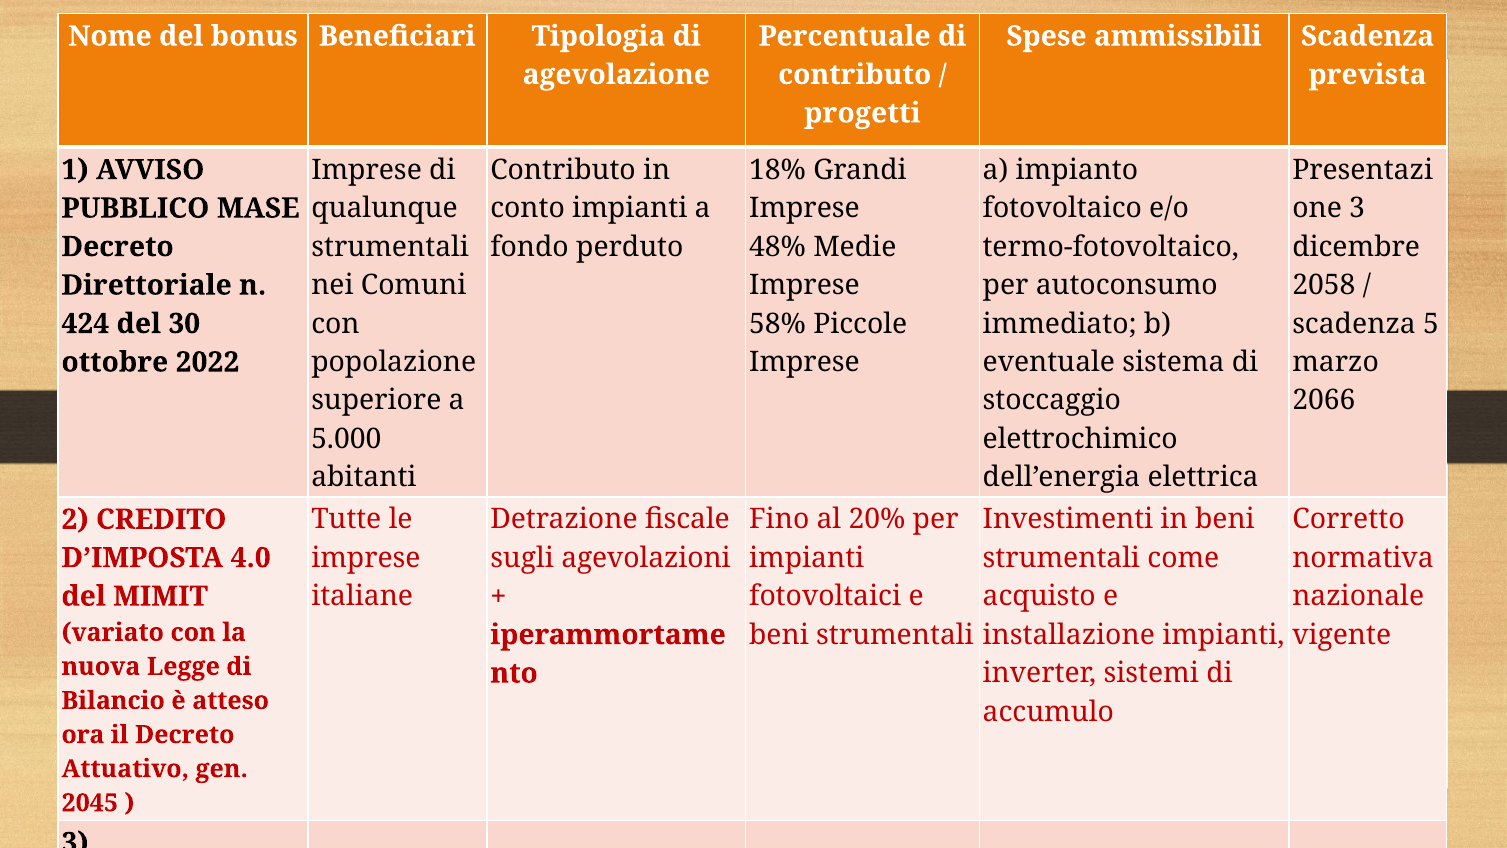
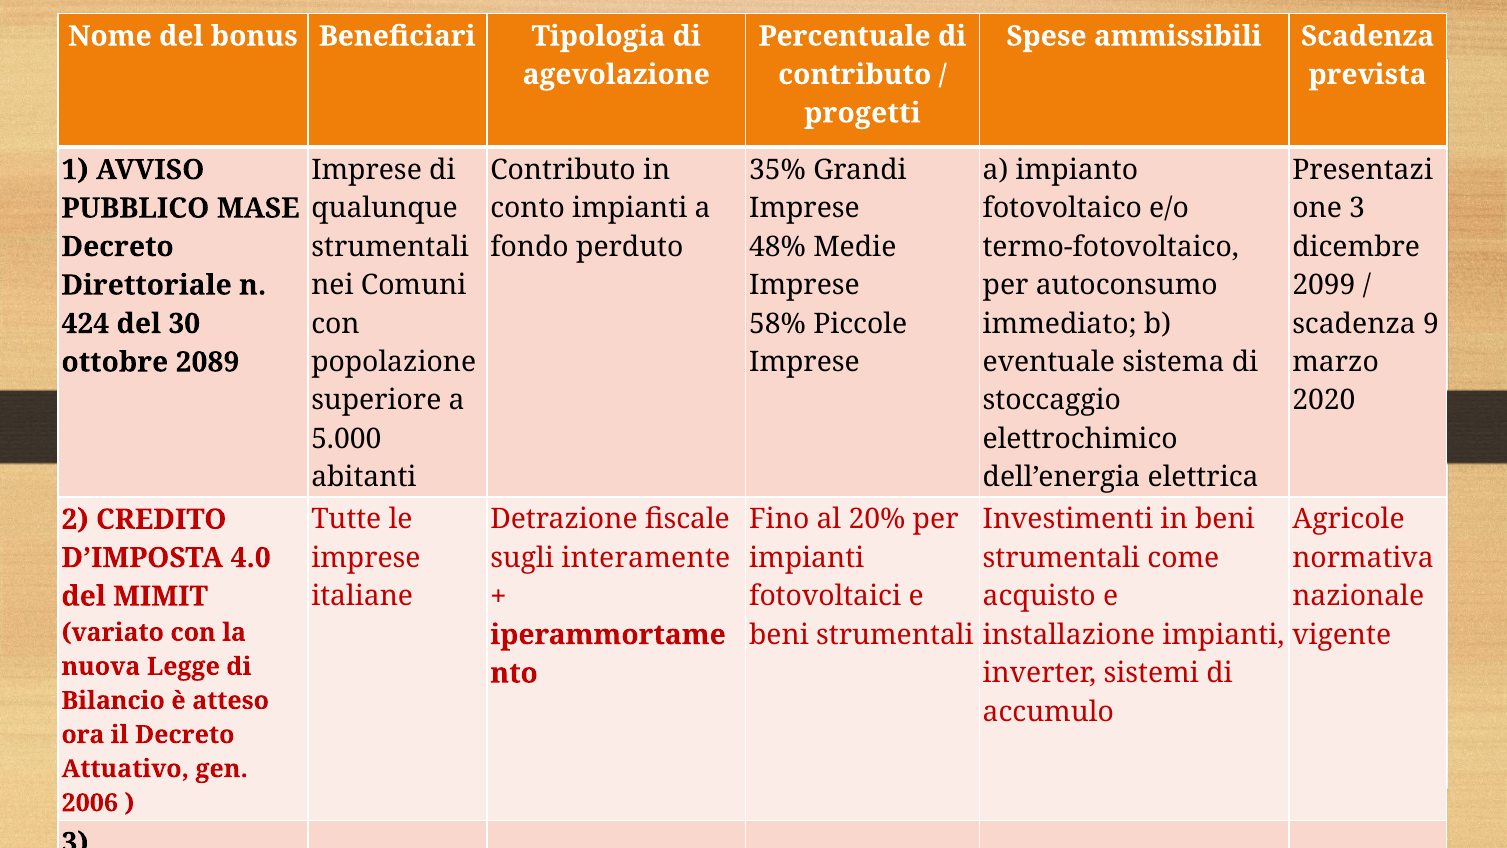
18%: 18% -> 35%
2058: 2058 -> 2099
5: 5 -> 9
2022: 2022 -> 2089
2066: 2066 -> 2020
Corretto: Corretto -> Agricole
agevolazioni: agevolazioni -> interamente
2045: 2045 -> 2006
